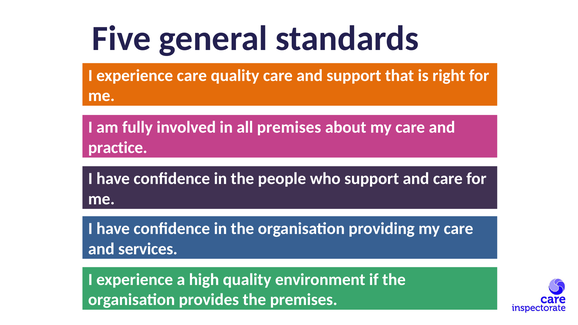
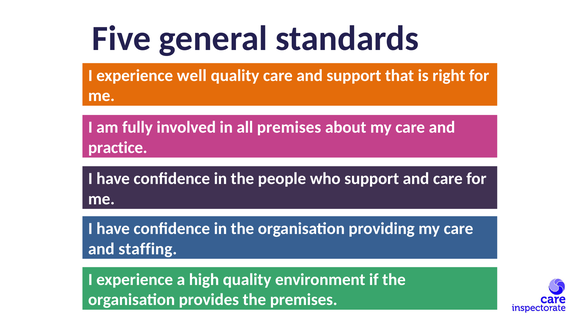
experience care: care -> well
services: services -> staffing
